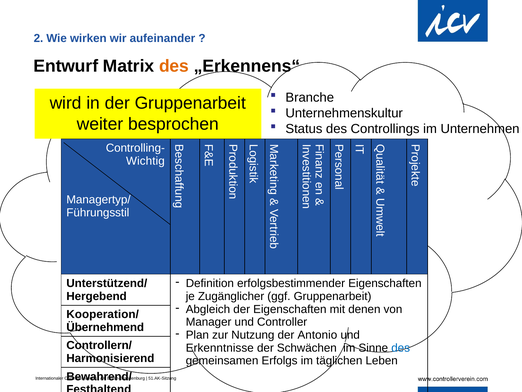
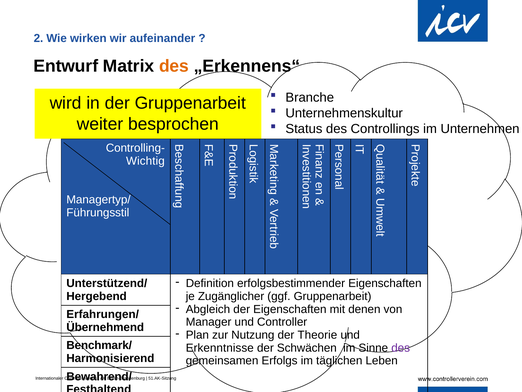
Kooperation/: Kooperation/ -> Erfahrungen/
Antonio: Antonio -> Theorie
Controllern/: Controllern/ -> Benchmark/
des at (401, 347) colour: blue -> purple
